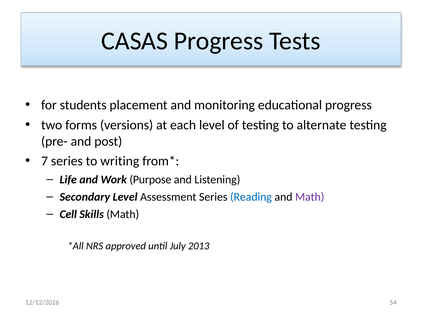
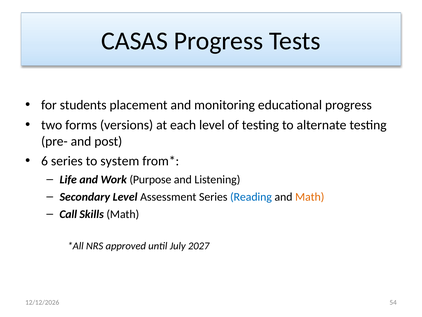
7: 7 -> 6
writing: writing -> system
Math at (310, 197) colour: purple -> orange
Cell: Cell -> Call
2013: 2013 -> 2027
